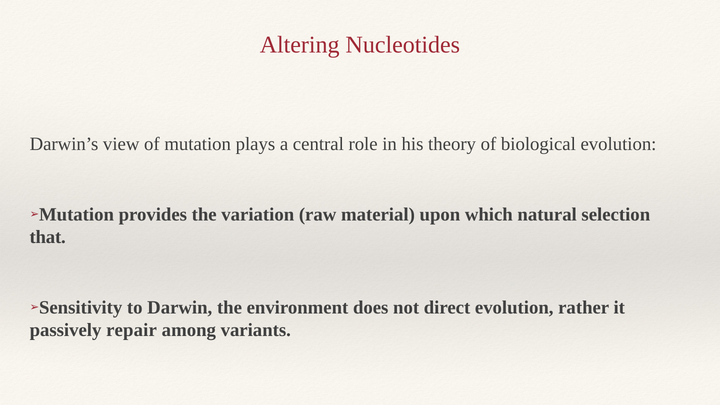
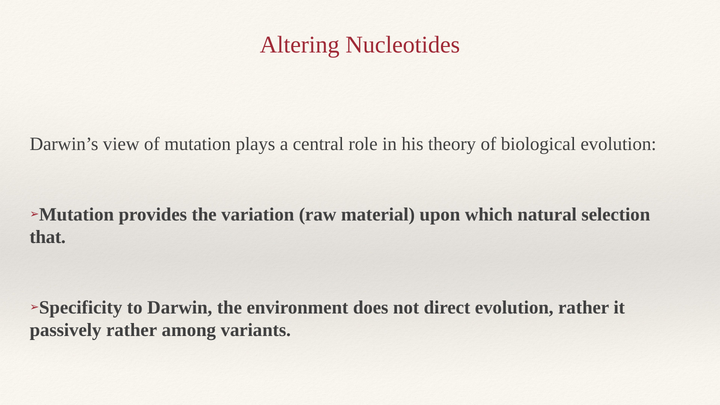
Sensitivity: Sensitivity -> Specificity
passively repair: repair -> rather
